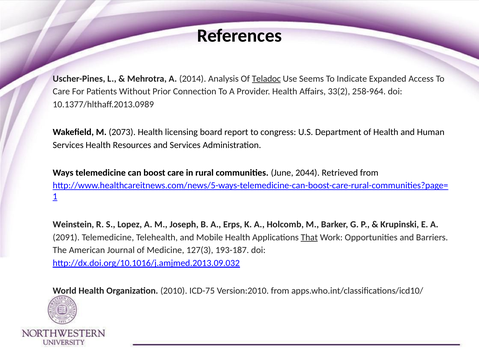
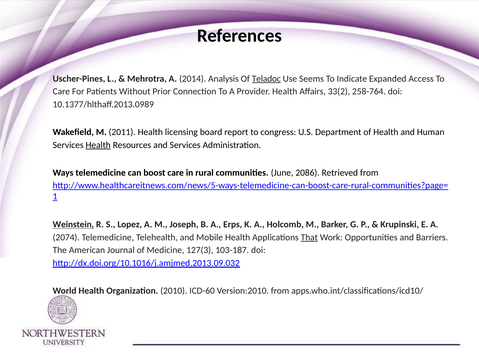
258-964: 258-964 -> 258-764
2073: 2073 -> 2011
Health at (98, 145) underline: none -> present
2044: 2044 -> 2086
Weinstein underline: none -> present
2091: 2091 -> 2074
193-187: 193-187 -> 103-187
ICD-75: ICD-75 -> ICD-60
